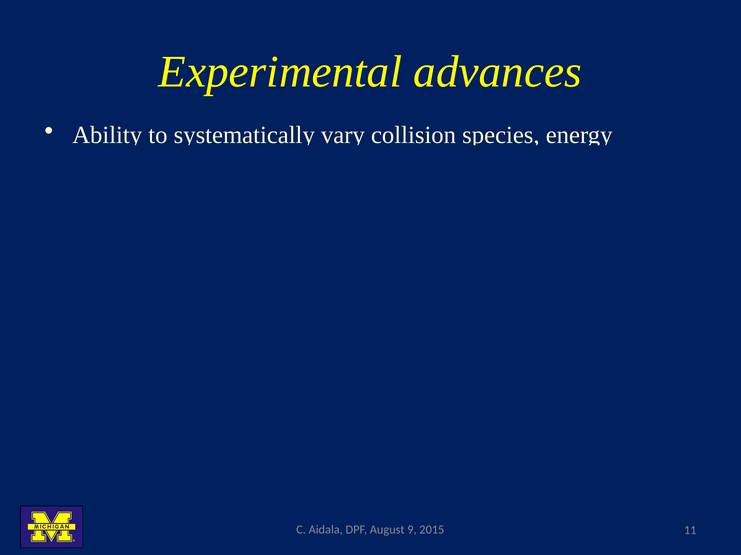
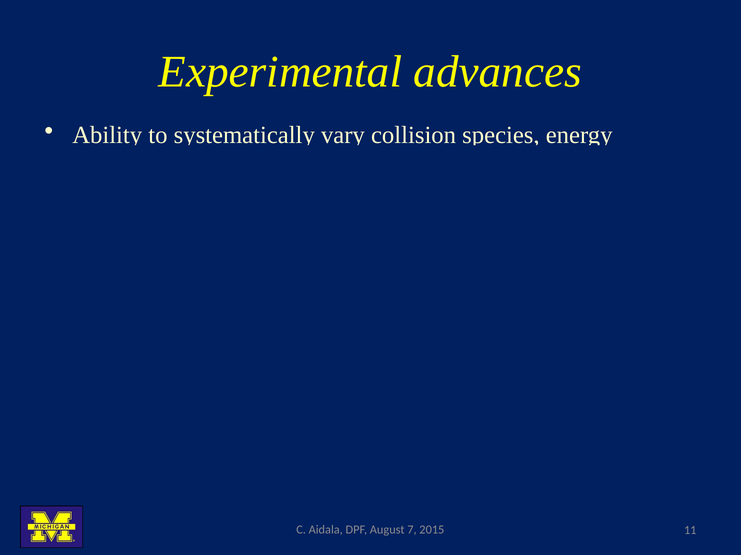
9: 9 -> 7
